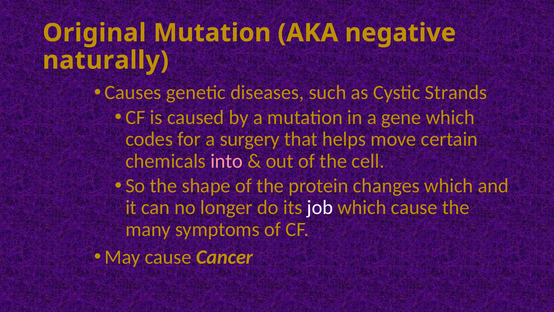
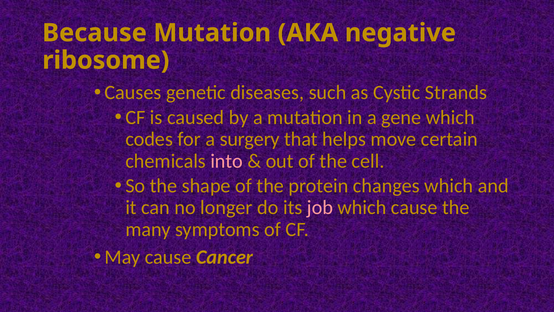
Original: Original -> Because
naturally: naturally -> ribosome
job colour: white -> pink
